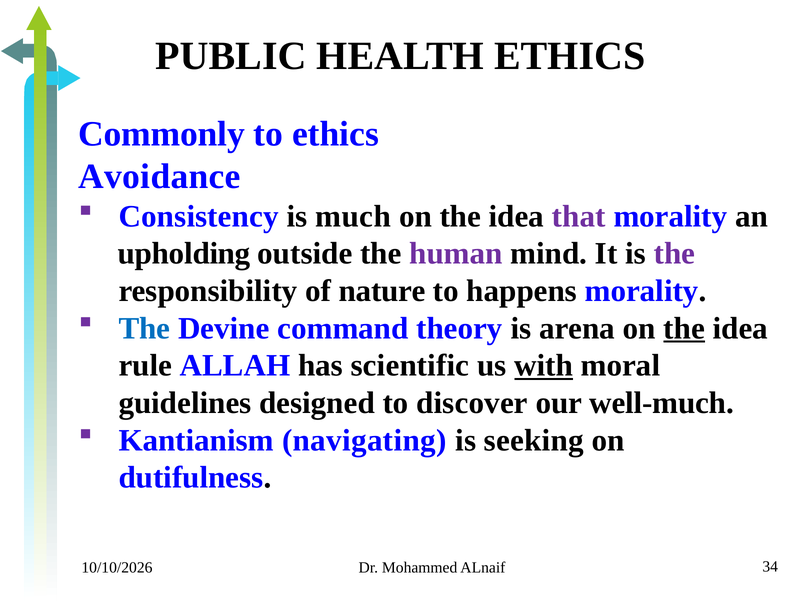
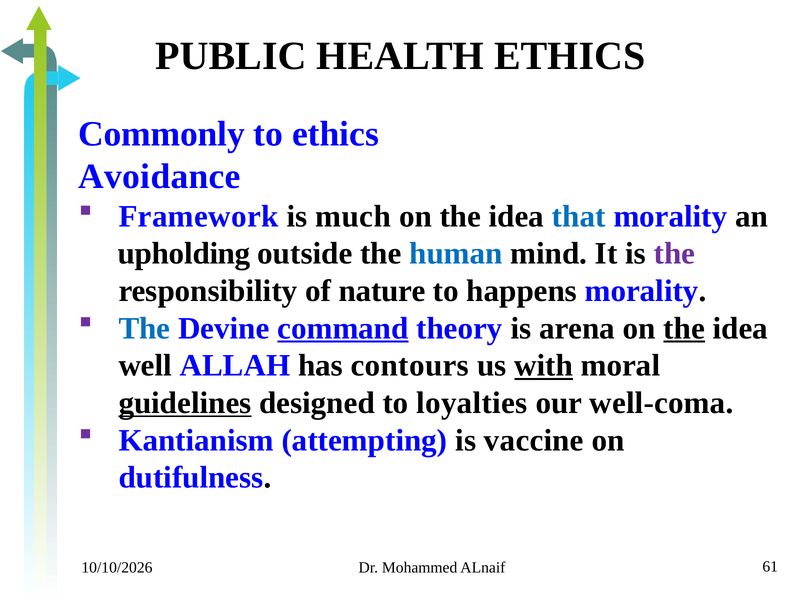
Consistency: Consistency -> Framework
that colour: purple -> blue
human colour: purple -> blue
command underline: none -> present
rule: rule -> well
scientific: scientific -> contours
guidelines underline: none -> present
discover: discover -> loyalties
well-much: well-much -> well-coma
navigating: navigating -> attempting
seeking: seeking -> vaccine
34: 34 -> 61
